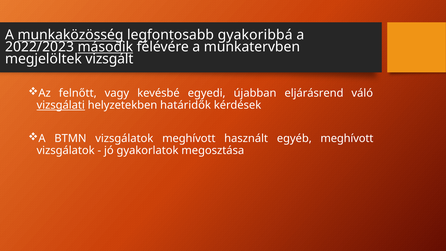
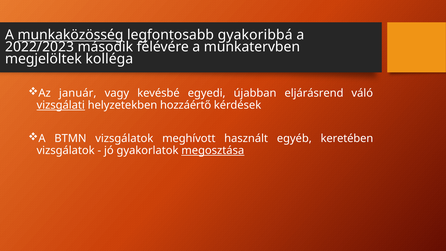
második underline: present -> none
vizsgált: vizsgált -> kolléga
felnőtt: felnőtt -> január
határidők: határidők -> hozzáértő
egyéb meghívott: meghívott -> keretében
megosztása underline: none -> present
